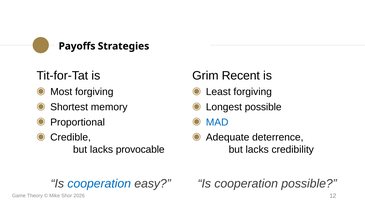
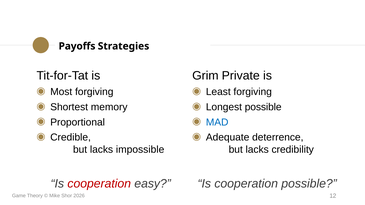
Recent: Recent -> Private
provocable: provocable -> impossible
cooperation at (99, 184) colour: blue -> red
